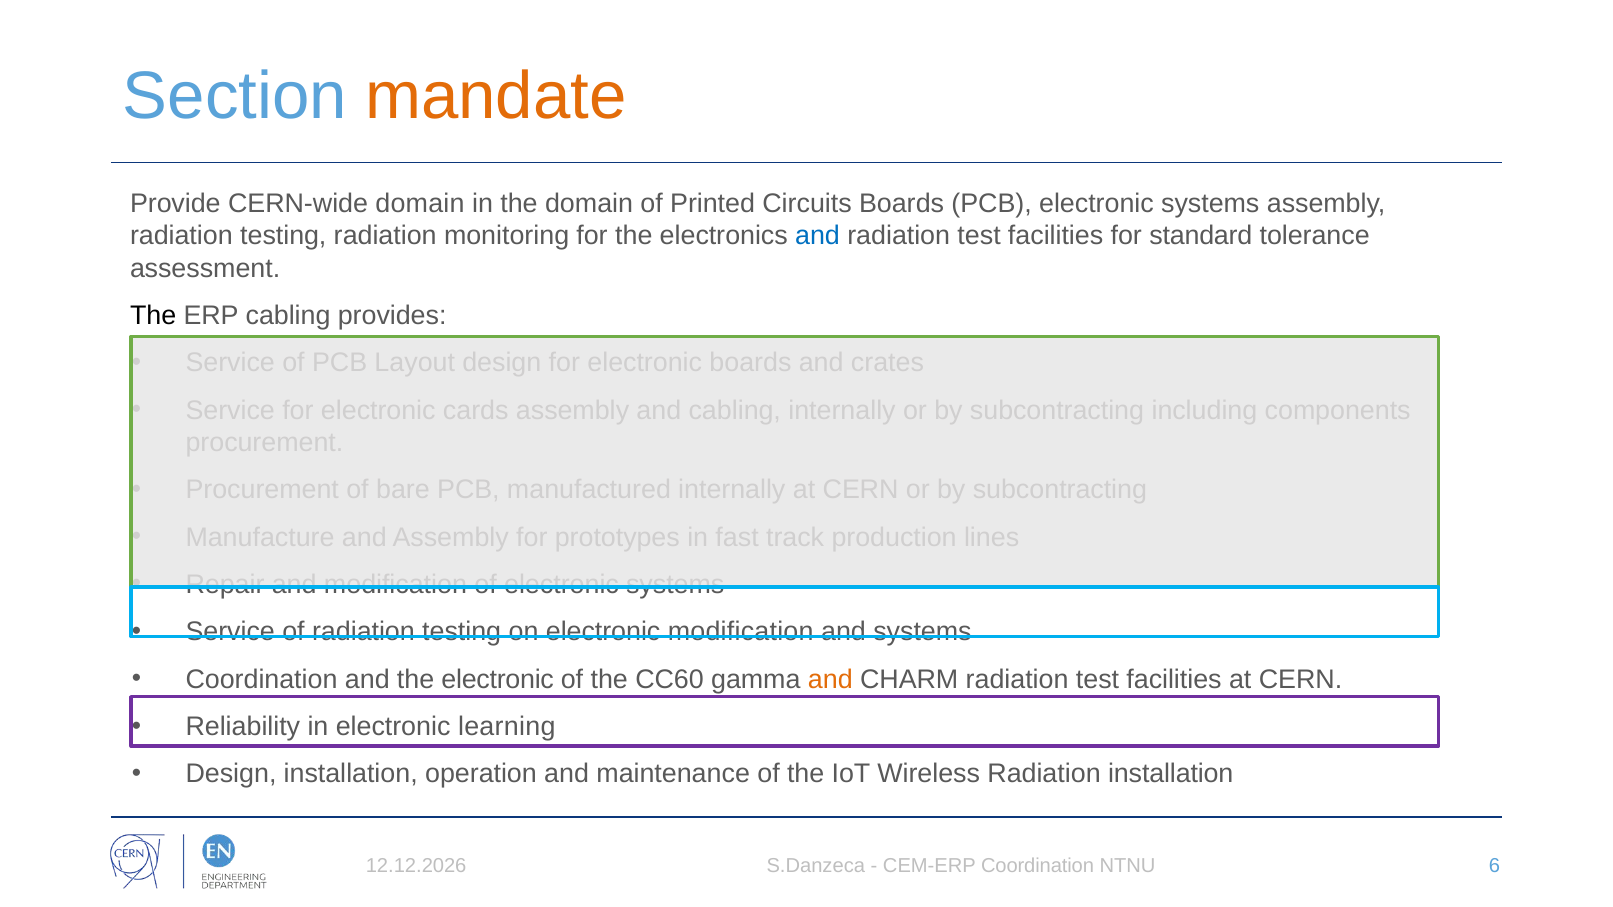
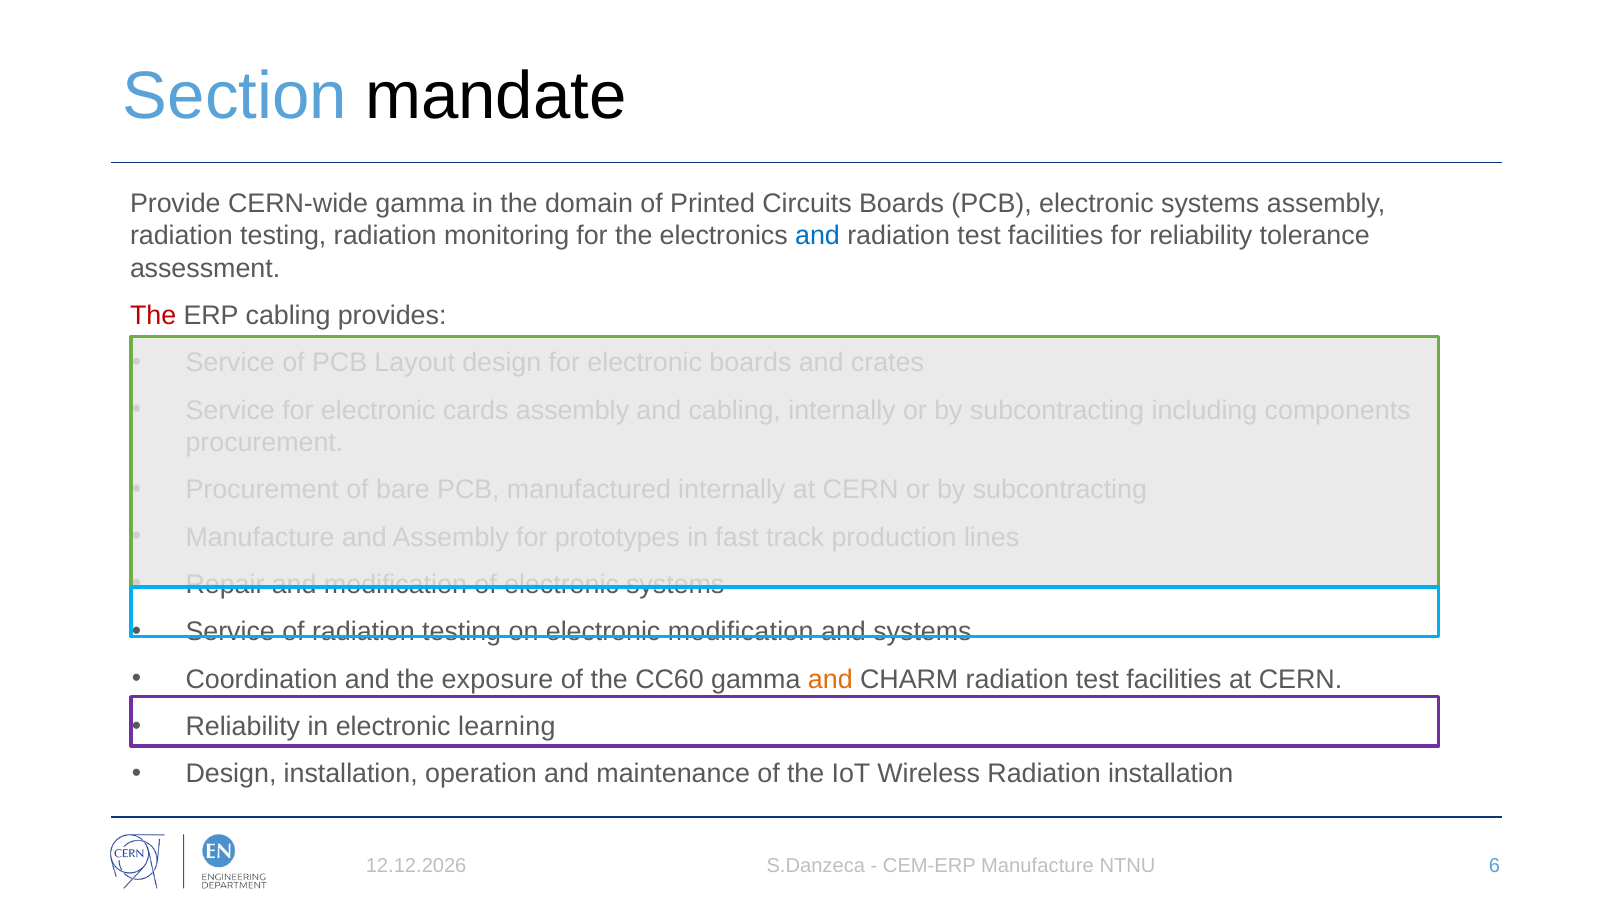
mandate colour: orange -> black
CERN-wide domain: domain -> gamma
for standard: standard -> reliability
The at (153, 316) colour: black -> red
the electronic: electronic -> exposure
CEM-ERP Coordination: Coordination -> Manufacture
